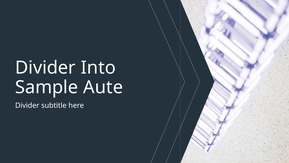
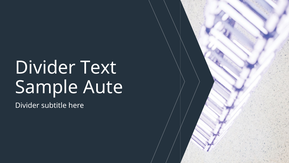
Into: Into -> Text
